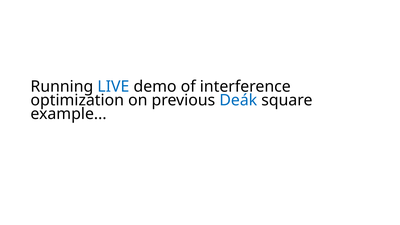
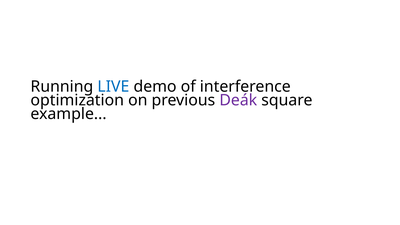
Deák colour: blue -> purple
